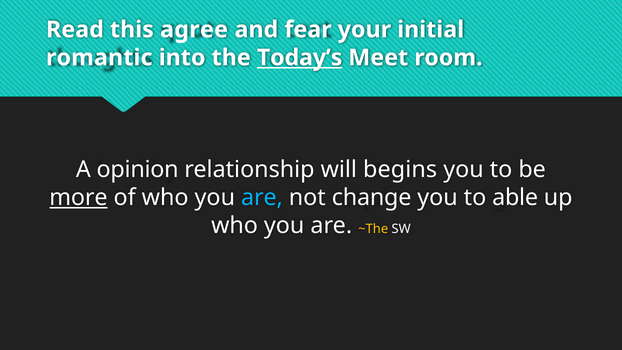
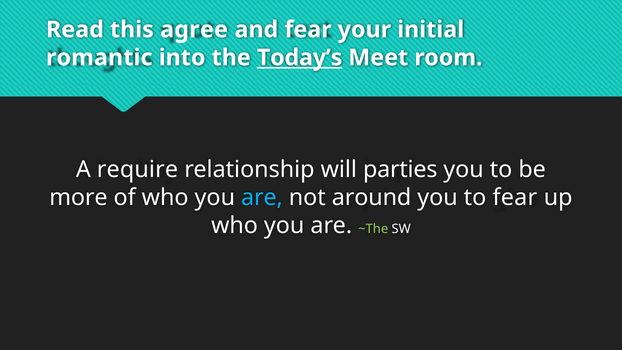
opinion: opinion -> require
begins: begins -> parties
more underline: present -> none
change: change -> around
to able: able -> fear
~The colour: yellow -> light green
